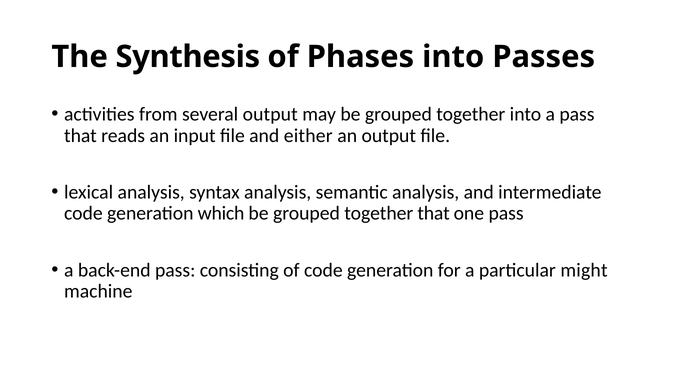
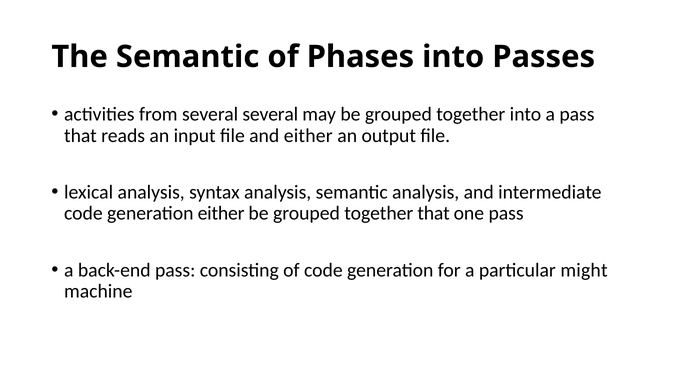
The Synthesis: Synthesis -> Semantic
several output: output -> several
generation which: which -> either
